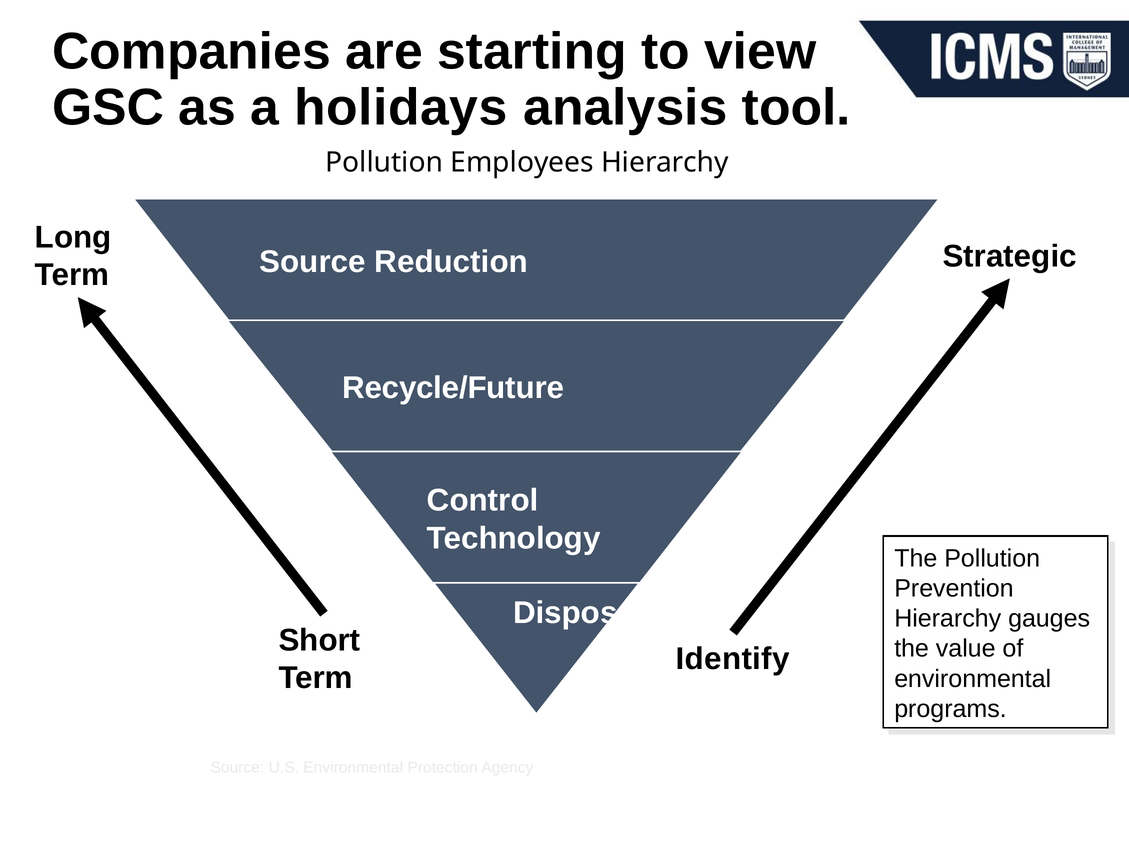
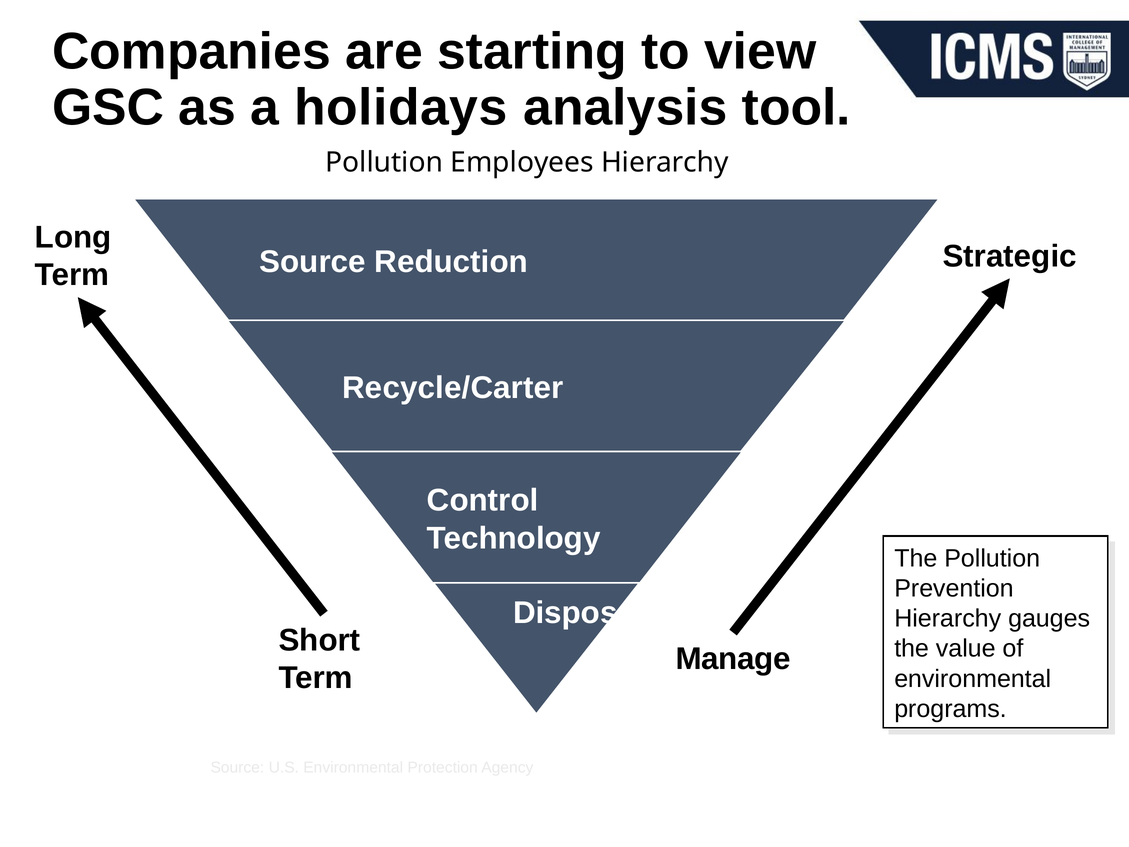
Recycle/Future: Recycle/Future -> Recycle/Carter
Identify: Identify -> Manage
